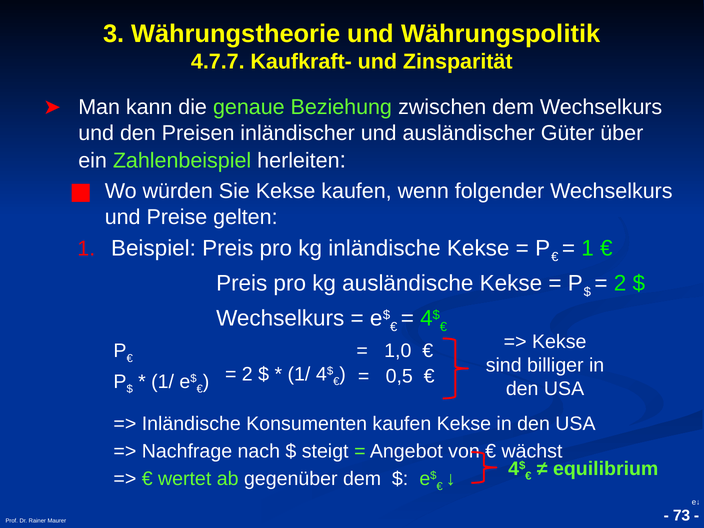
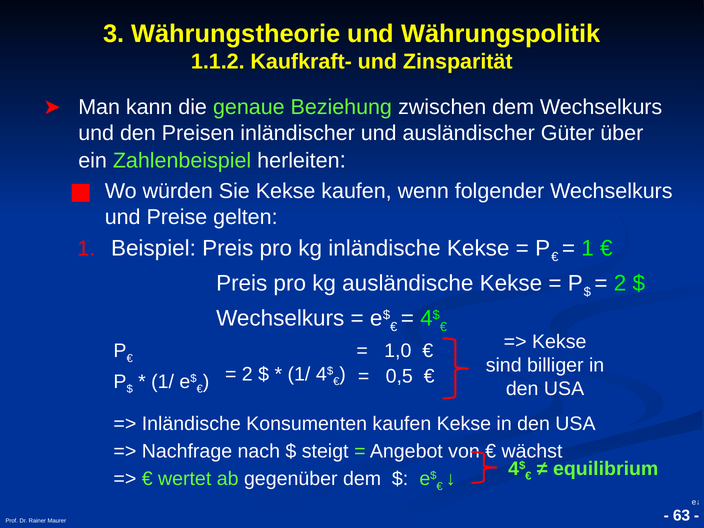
4.7.7: 4.7.7 -> 1.1.2
73: 73 -> 63
